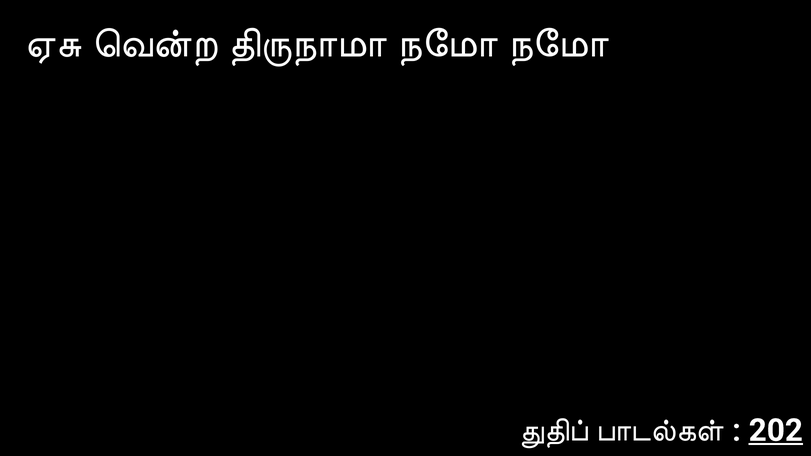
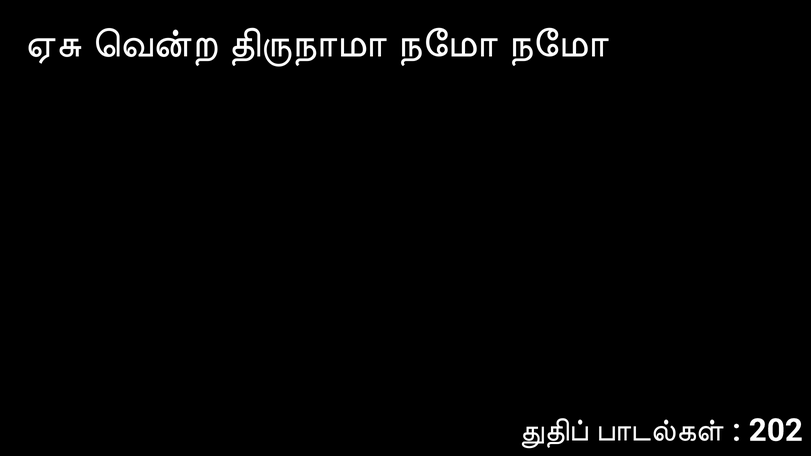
202 underline: present -> none
